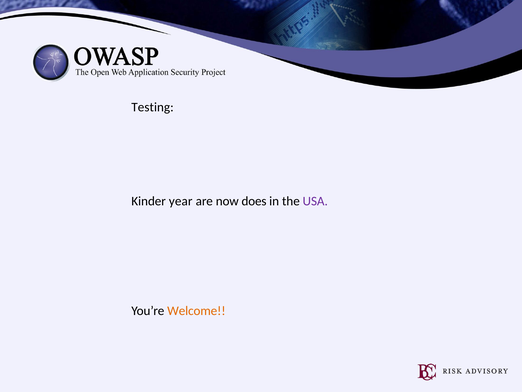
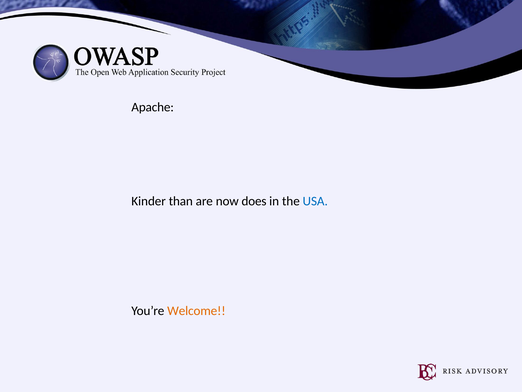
Testing: Testing -> Apache
year: year -> than
USA colour: purple -> blue
